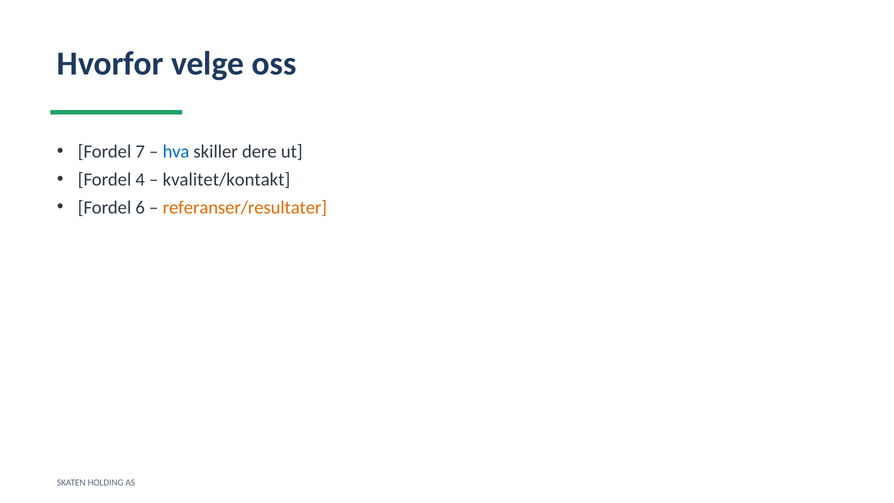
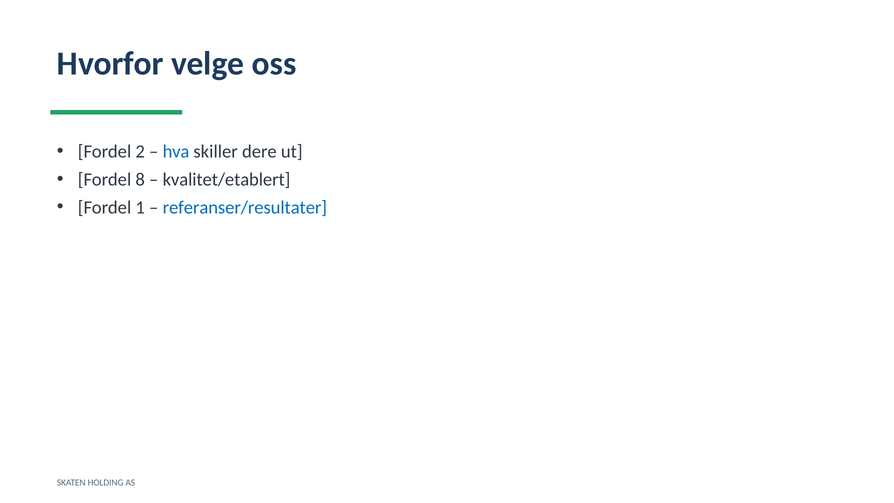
7: 7 -> 2
4: 4 -> 8
kvalitet/kontakt: kvalitet/kontakt -> kvalitet/etablert
6: 6 -> 1
referanser/resultater colour: orange -> blue
